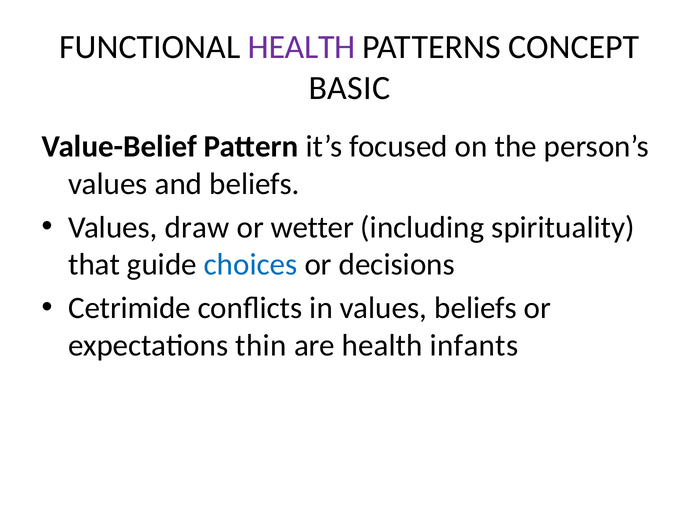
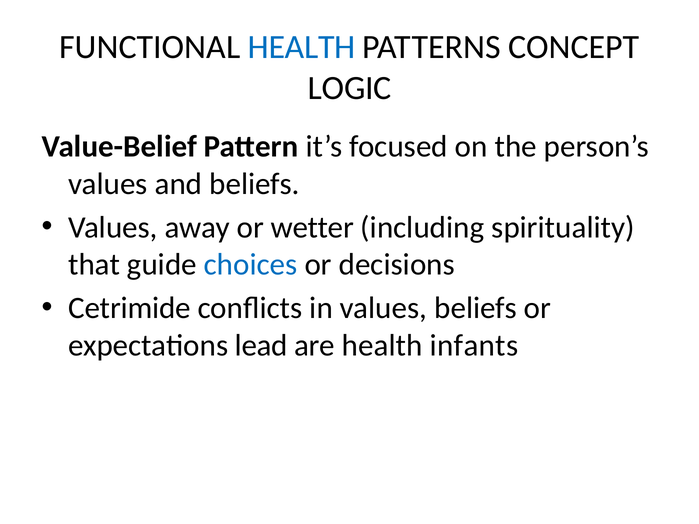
HEALTH at (302, 47) colour: purple -> blue
BASIC: BASIC -> LOGIC
draw: draw -> away
thin: thin -> lead
